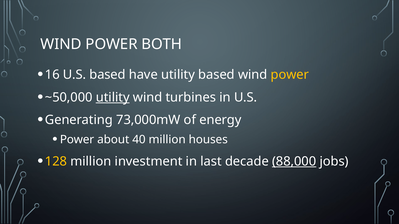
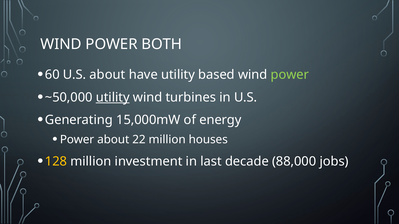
16: 16 -> 60
U.S based: based -> about
power at (290, 75) colour: yellow -> light green
73,000mW: 73,000mW -> 15,000mW
40: 40 -> 22
88,000 underline: present -> none
